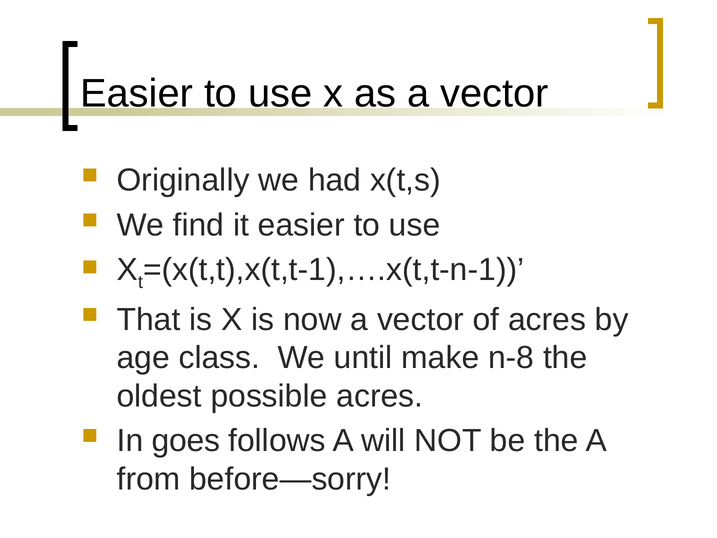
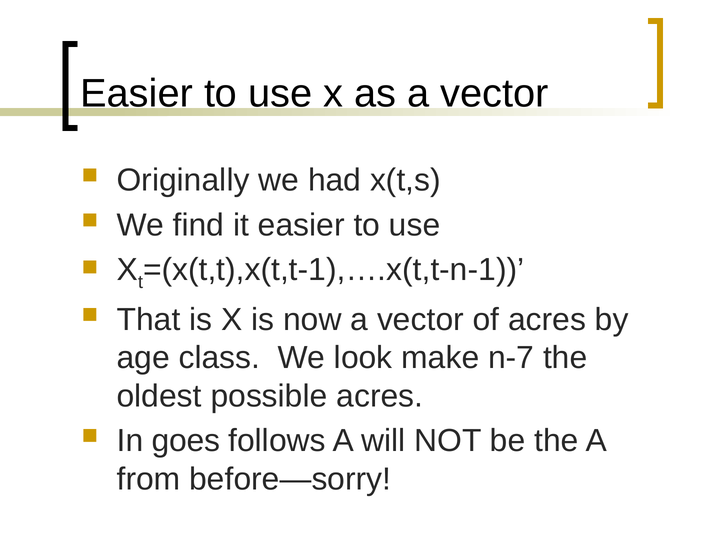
until: until -> look
n-8: n-8 -> n-7
